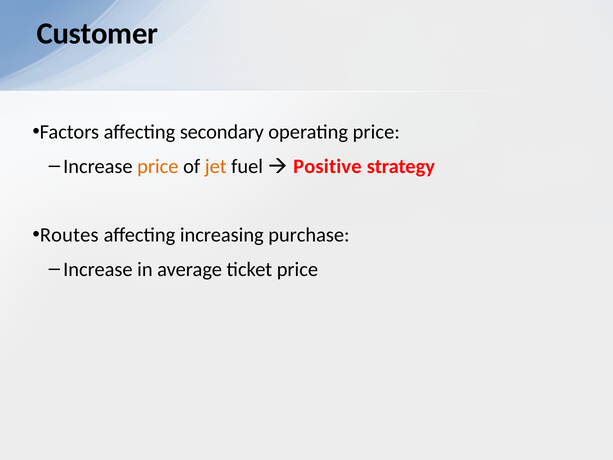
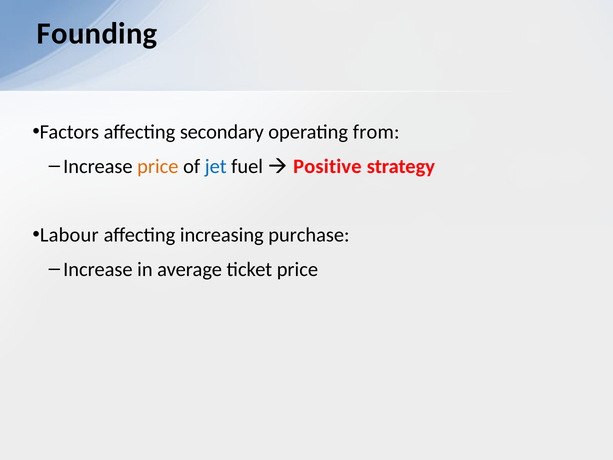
Customer: Customer -> Founding
operating price: price -> from
jet colour: orange -> blue
Routes: Routes -> Labour
